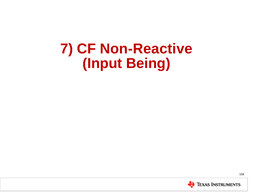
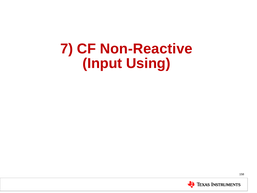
Being: Being -> Using
